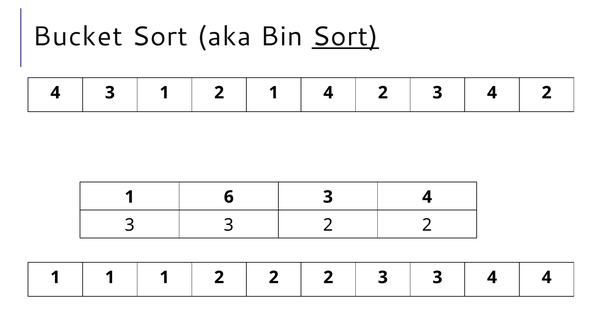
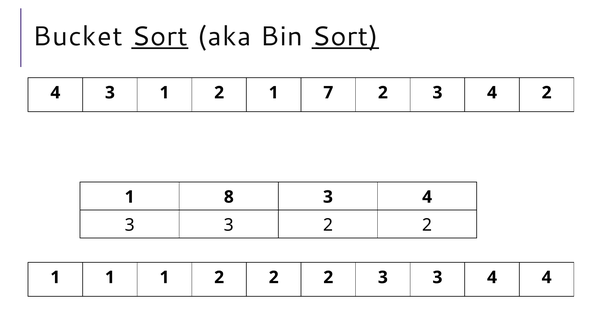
Sort at (160, 36) underline: none -> present
1 4: 4 -> 7
6: 6 -> 8
